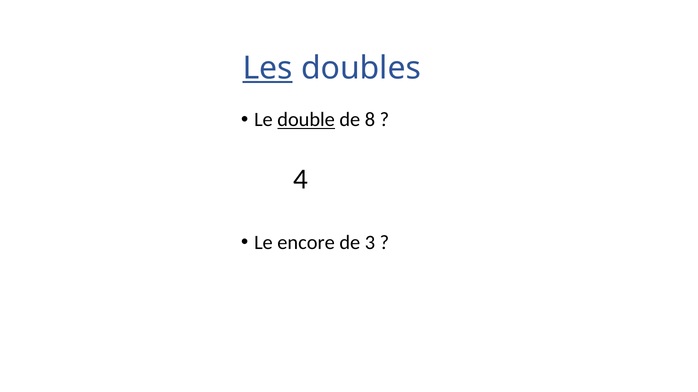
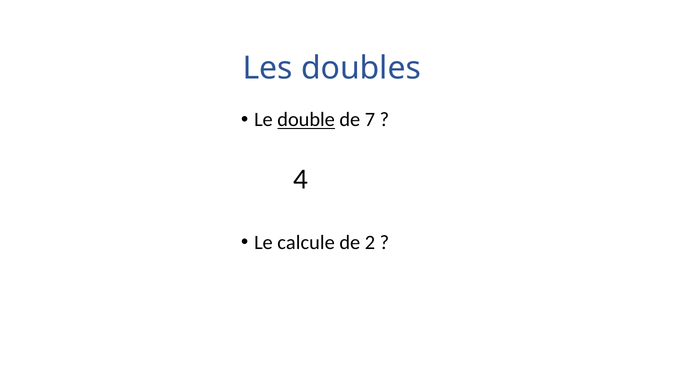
Les underline: present -> none
8: 8 -> 7
encore: encore -> calcule
3: 3 -> 2
